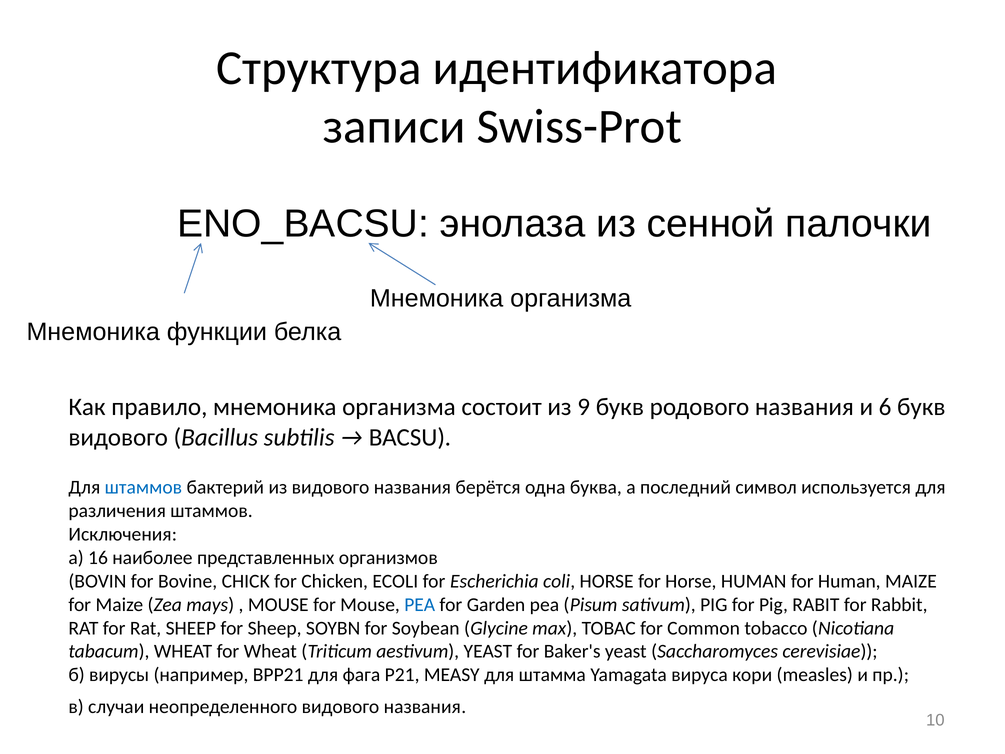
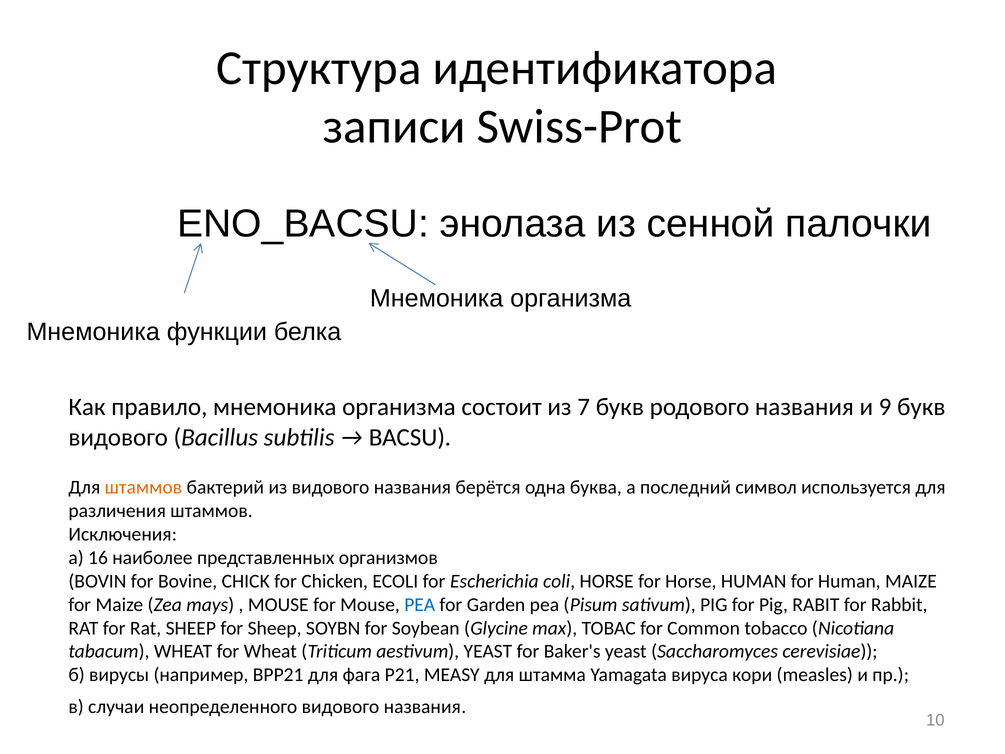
9: 9 -> 7
6: 6 -> 9
штаммов at (143, 487) colour: blue -> orange
